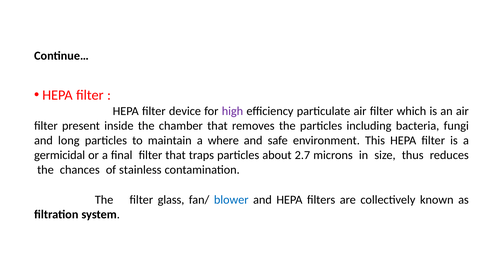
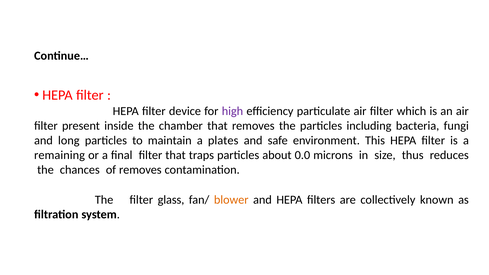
where: where -> plates
germicidal: germicidal -> remaining
2.7: 2.7 -> 0.0
of stainless: stainless -> removes
blower colour: blue -> orange
